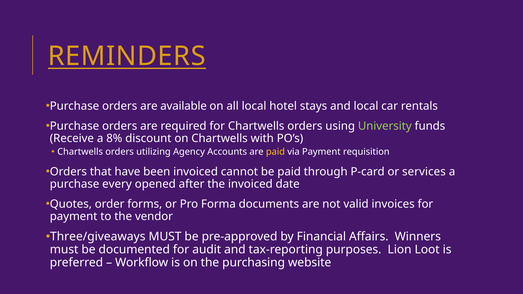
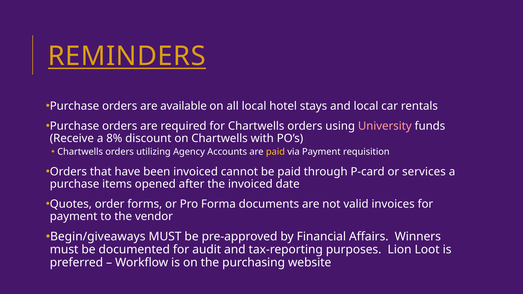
University colour: light green -> pink
every: every -> items
Three/giveaways: Three/giveaways -> Begin/giveaways
